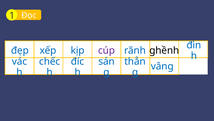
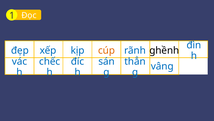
cúp colour: purple -> orange
